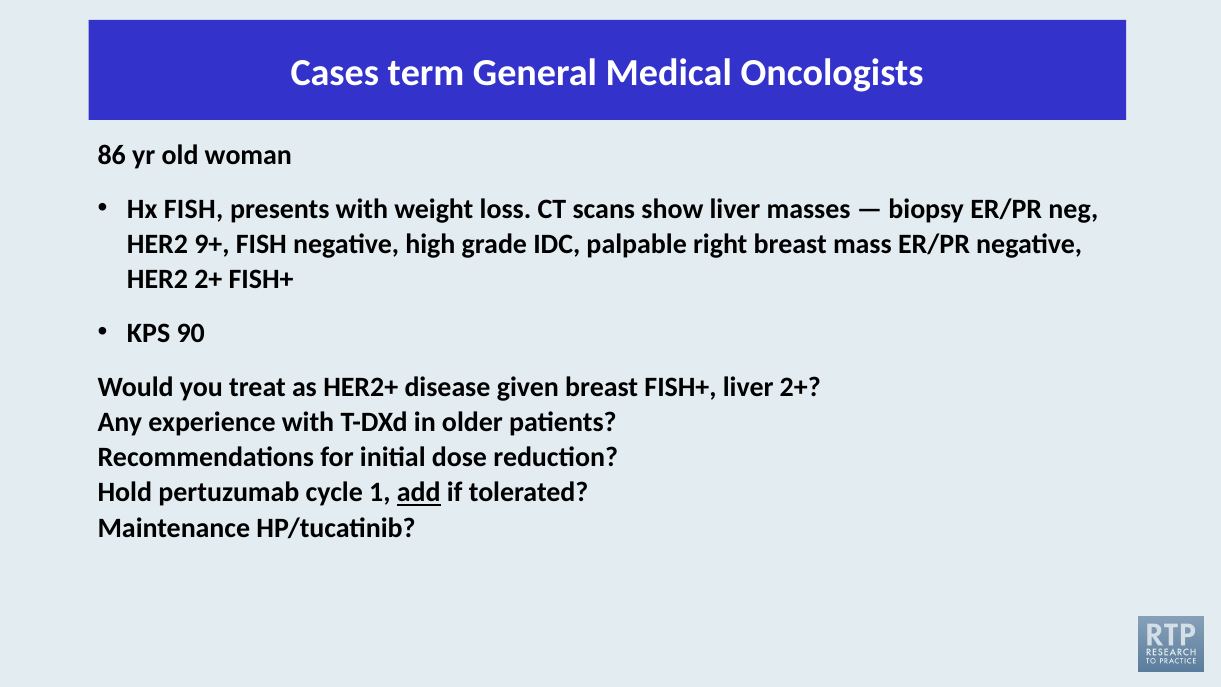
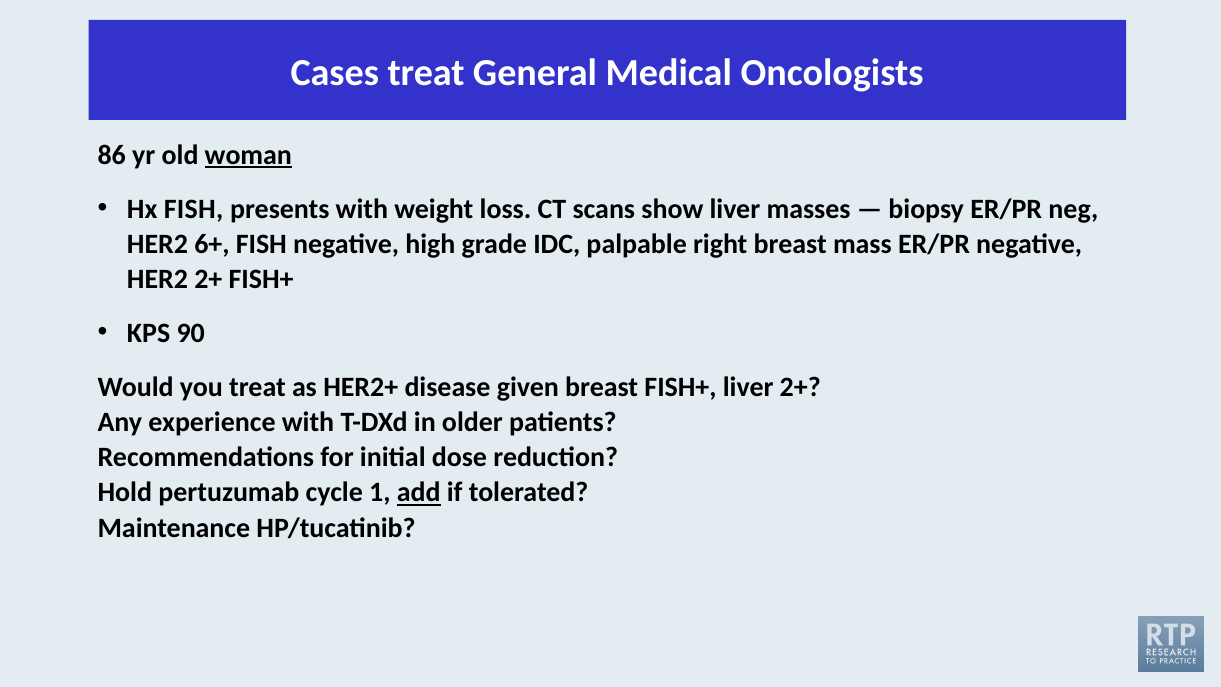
Cases term: term -> treat
woman underline: none -> present
9+: 9+ -> 6+
